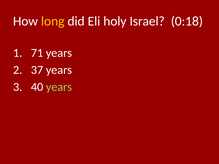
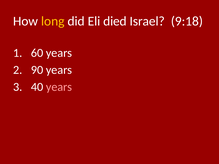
holy: holy -> died
0:18: 0:18 -> 9:18
71: 71 -> 60
37: 37 -> 90
years at (59, 87) colour: light green -> pink
